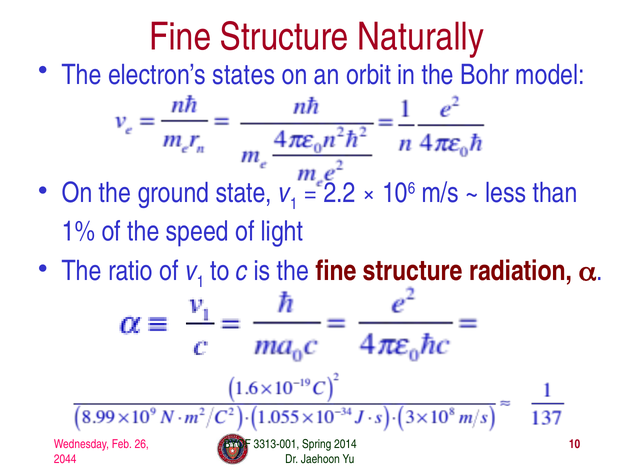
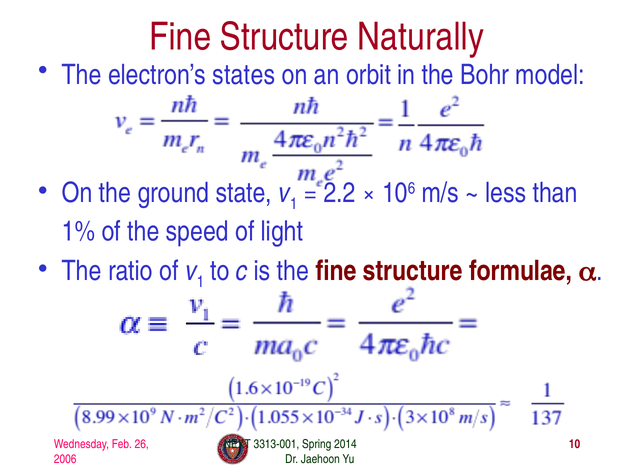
radiation: radiation -> formulae
BYOF: BYOF -> NEXT
2044: 2044 -> 2006
